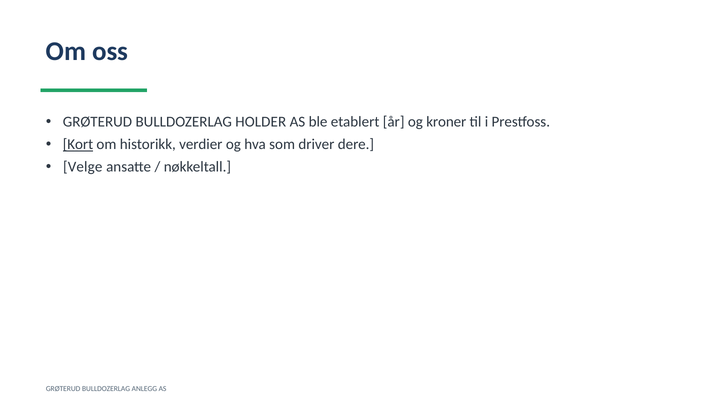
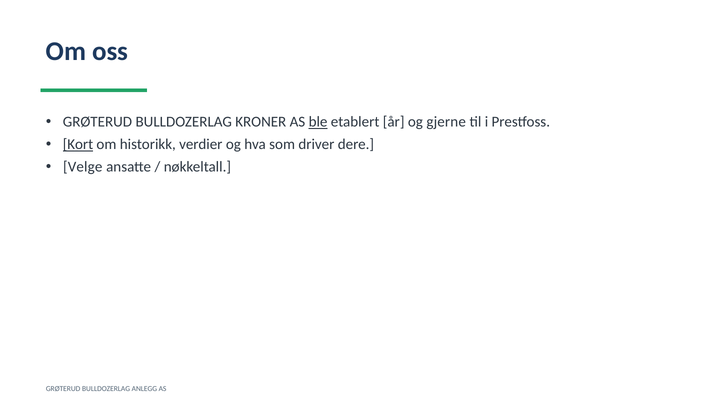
HOLDER: HOLDER -> KRONER
ble underline: none -> present
kroner: kroner -> gjerne
